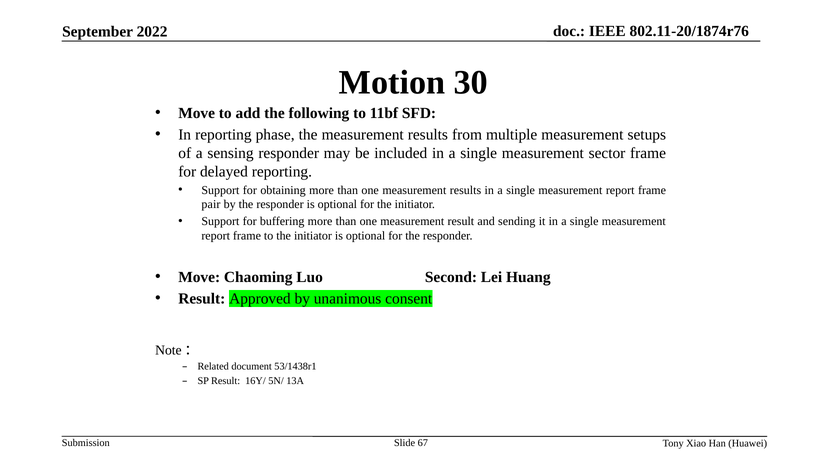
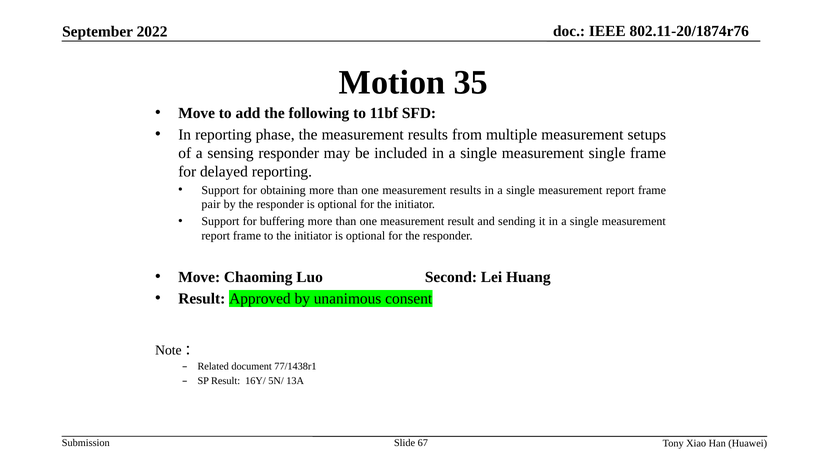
30: 30 -> 35
measurement sector: sector -> single
53/1438r1: 53/1438r1 -> 77/1438r1
